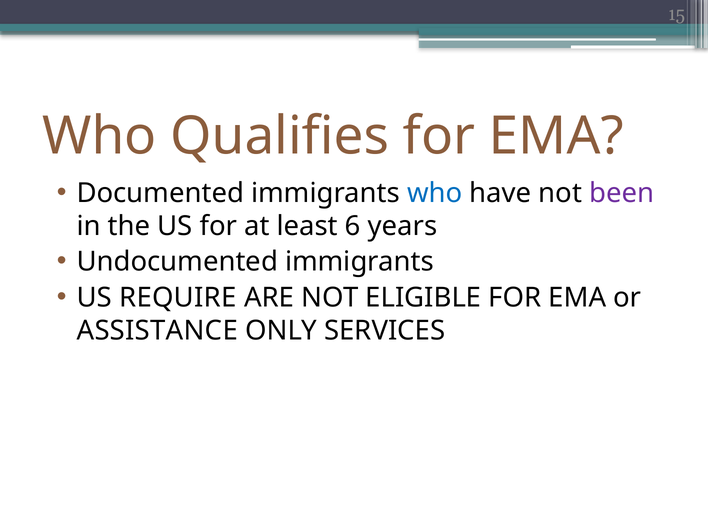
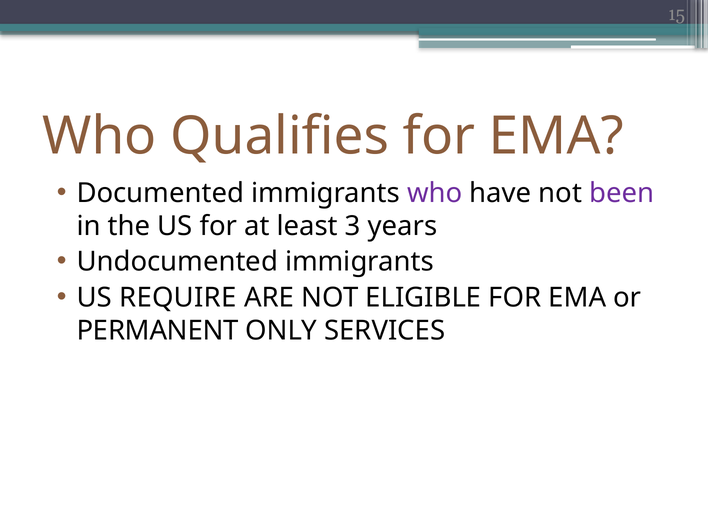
who at (435, 193) colour: blue -> purple
6: 6 -> 3
ASSISTANCE: ASSISTANCE -> PERMANENT
